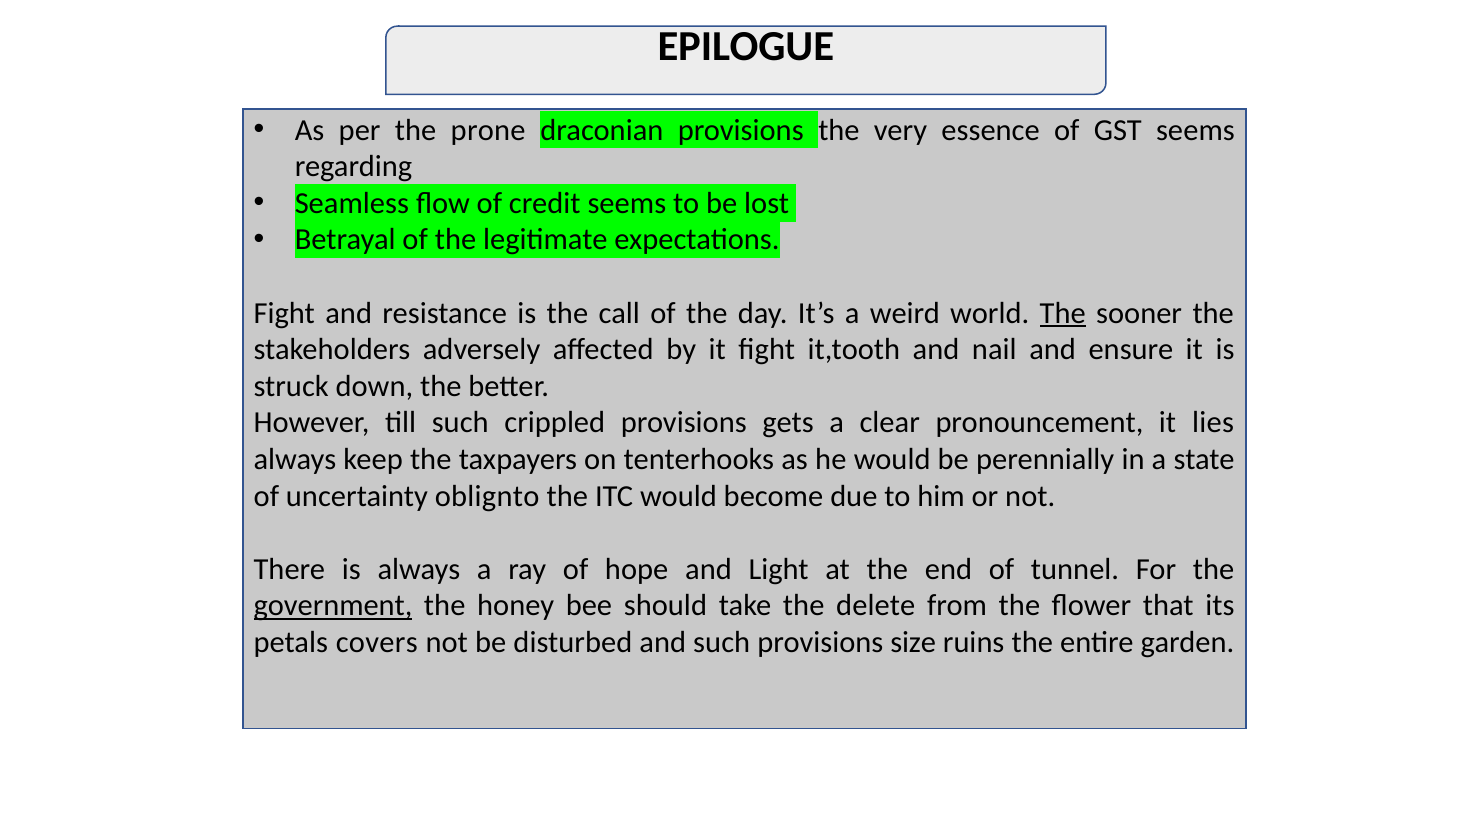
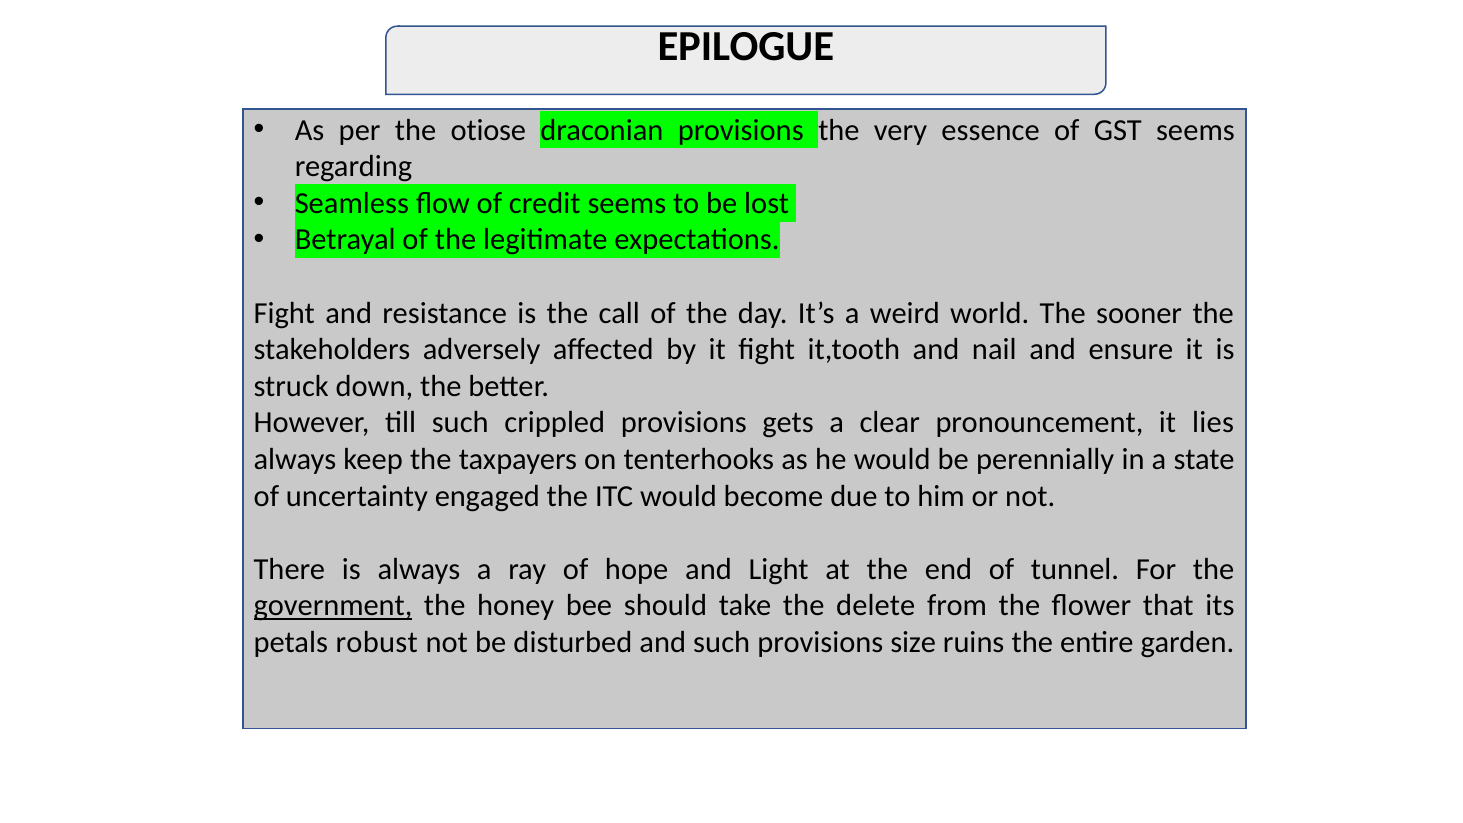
prone: prone -> otiose
The at (1063, 313) underline: present -> none
oblignto: oblignto -> engaged
covers: covers -> robust
